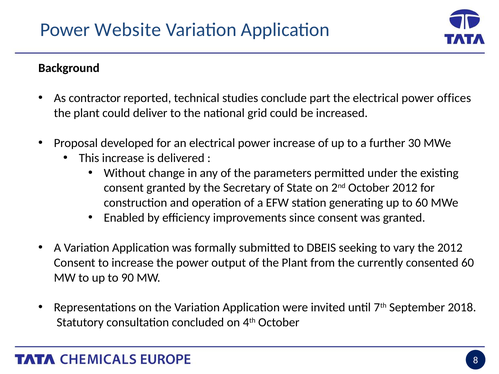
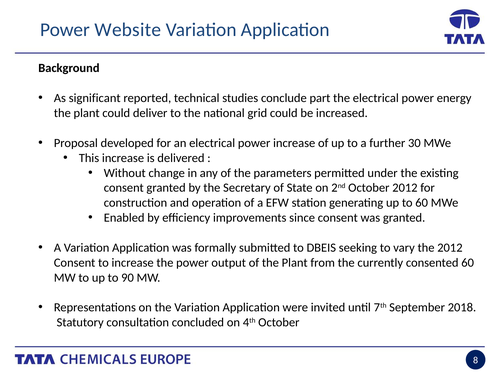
contractor: contractor -> significant
offices: offices -> energy
